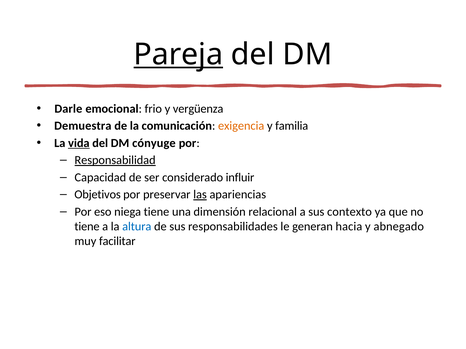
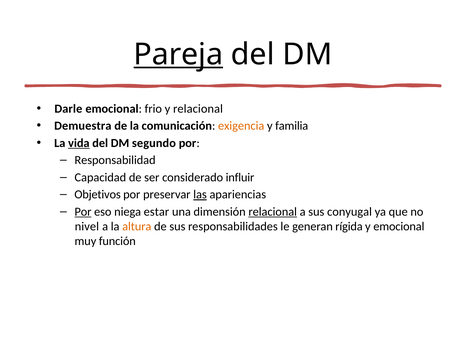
y vergüenza: vergüenza -> relacional
cónyuge: cónyuge -> segundo
Responsabilidad underline: present -> none
Por at (83, 212) underline: none -> present
niega tiene: tiene -> estar
relacional at (273, 212) underline: none -> present
contexto: contexto -> conyugal
tiene at (87, 227): tiene -> nivel
altura colour: blue -> orange
hacia: hacia -> rígida
y abnegado: abnegado -> emocional
facilitar: facilitar -> función
